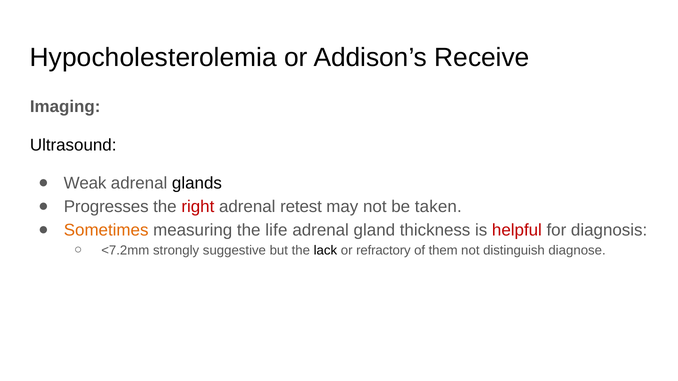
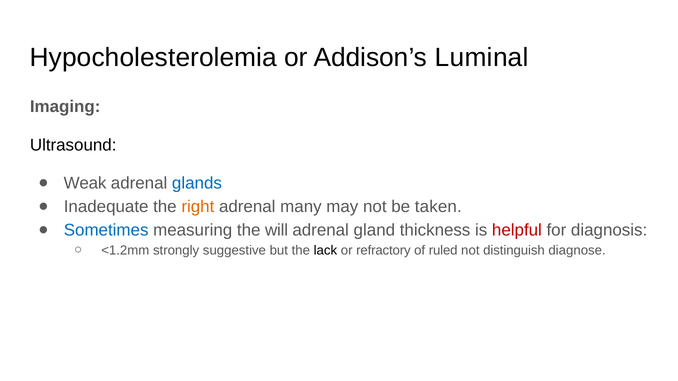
Receive: Receive -> Luminal
glands colour: black -> blue
Progresses: Progresses -> Inadequate
right colour: red -> orange
retest: retest -> many
Sometimes colour: orange -> blue
life: life -> will
<7.2mm: <7.2mm -> <1.2mm
them: them -> ruled
